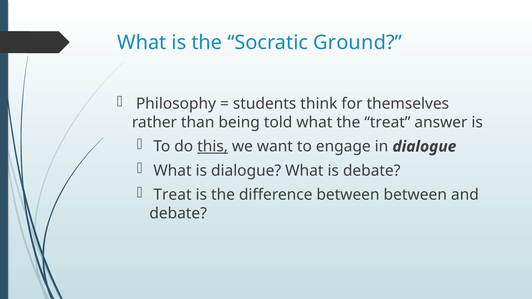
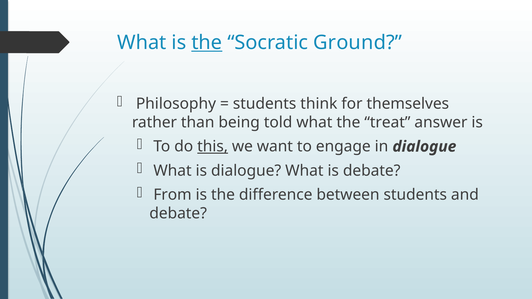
the at (207, 43) underline: none -> present
Treat at (172, 195): Treat -> From
between between: between -> students
